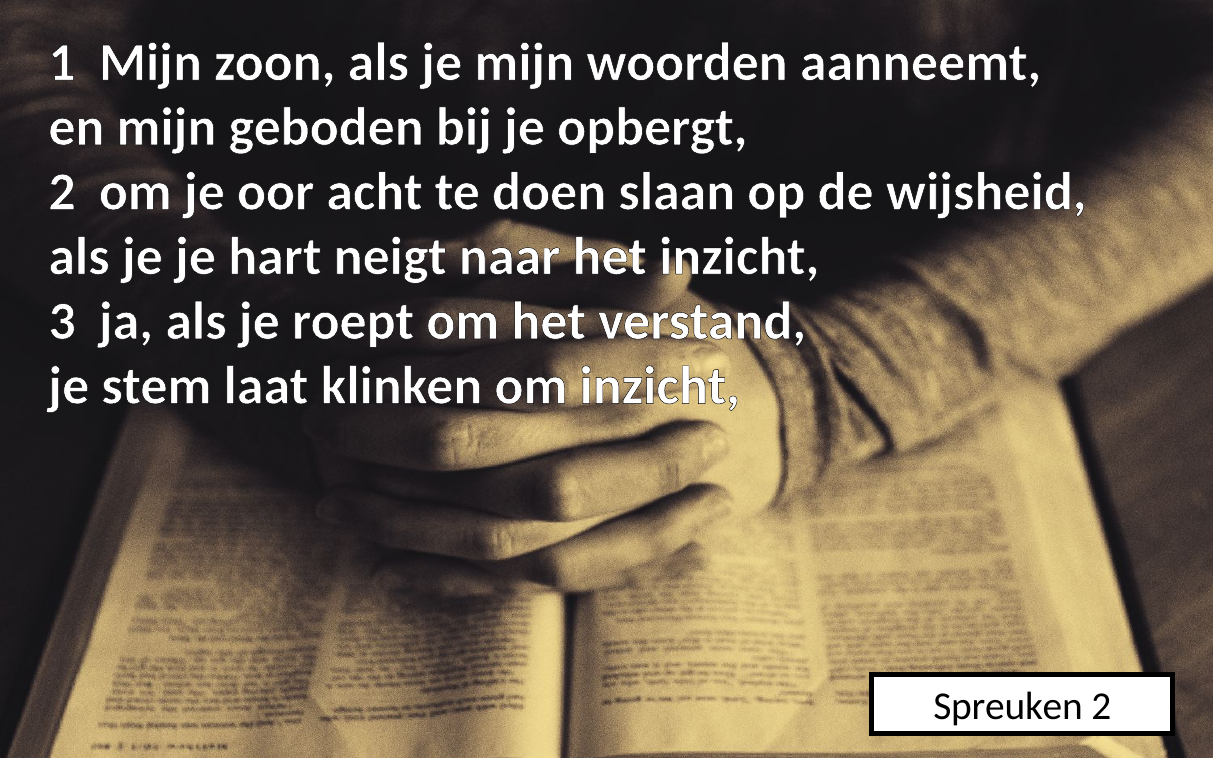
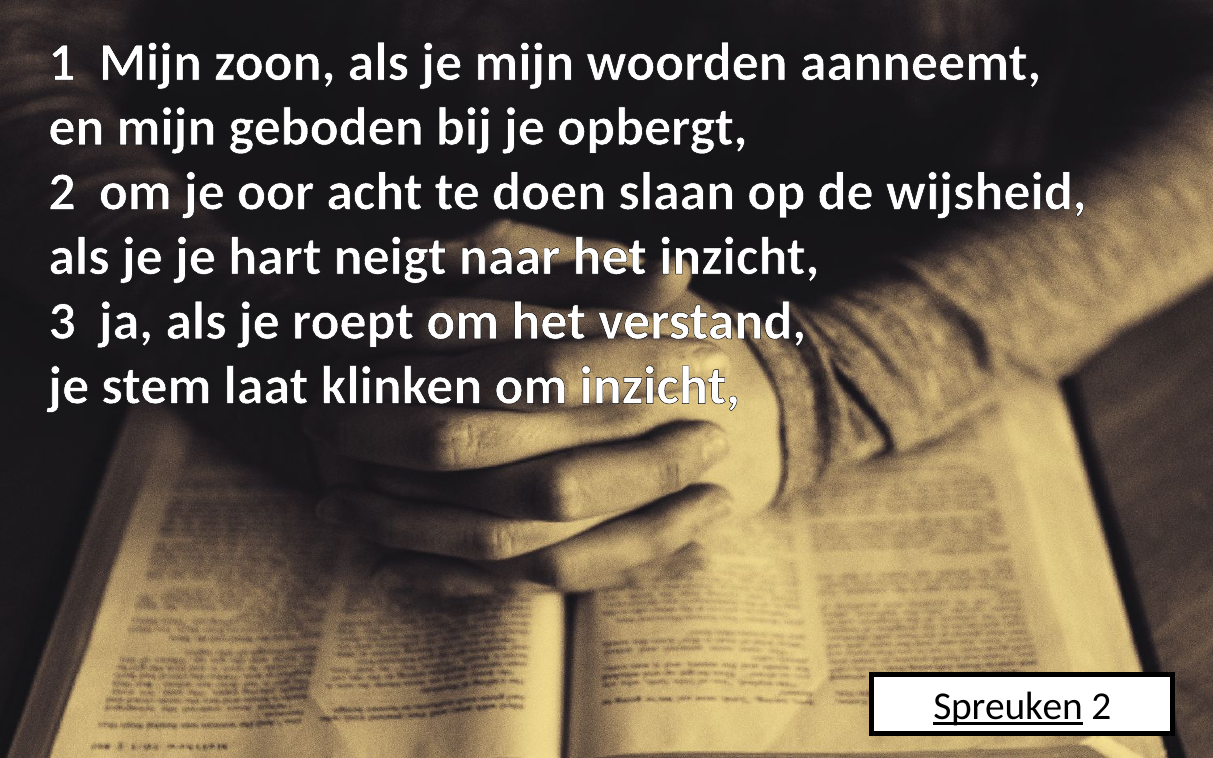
Spreuken underline: none -> present
